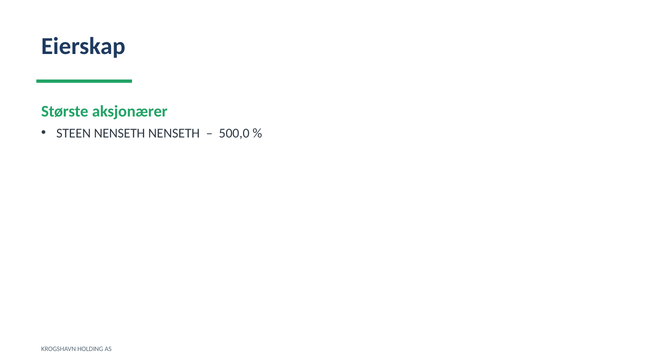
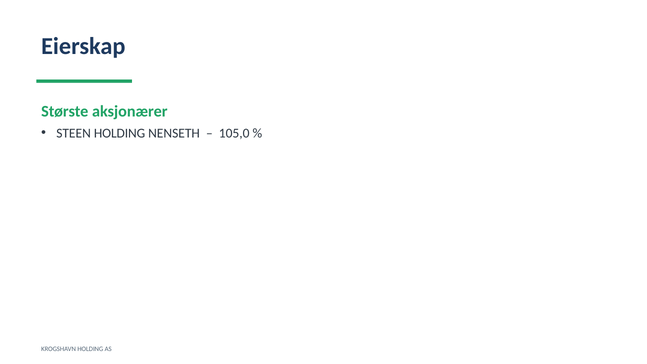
STEEN NENSETH: NENSETH -> HOLDING
500,0: 500,0 -> 105,0
